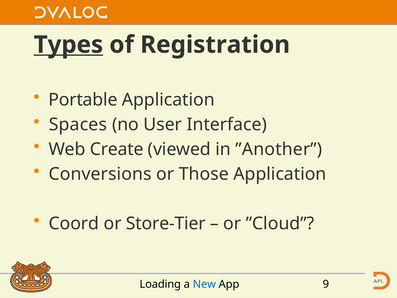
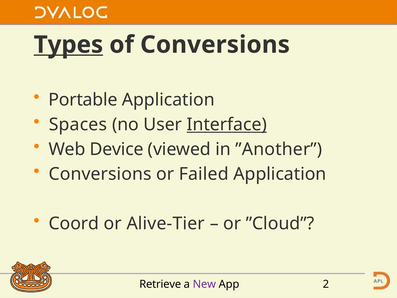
of Registration: Registration -> Conversions
Interface underline: none -> present
Create: Create -> Device
Those: Those -> Failed
Store-Tier: Store-Tier -> Alive-Tier
Loading: Loading -> Retrieve
New colour: blue -> purple
9: 9 -> 2
